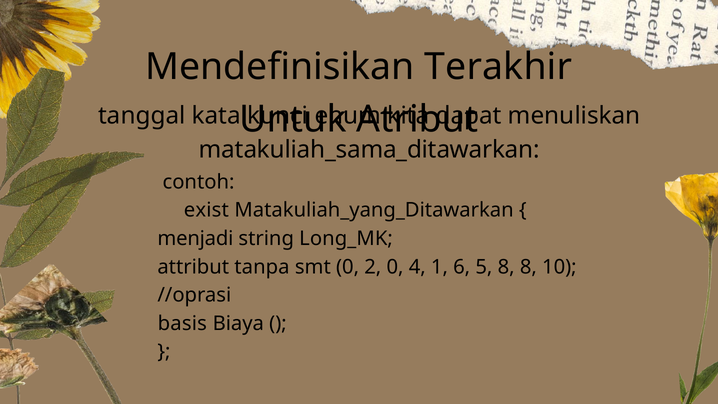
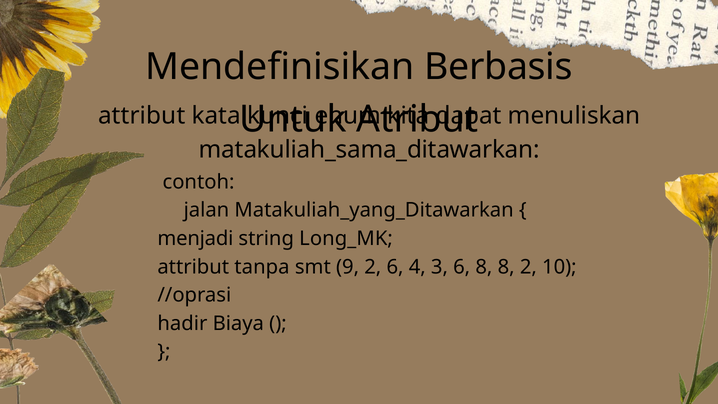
Terakhir: Terakhir -> Berbasis
tanggal at (142, 116): tanggal -> attribut
exist: exist -> jalan
smt 0: 0 -> 9
2 0: 0 -> 6
1: 1 -> 3
6 5: 5 -> 8
8 8: 8 -> 2
basis: basis -> hadir
